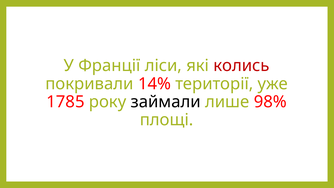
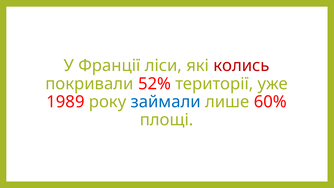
14%: 14% -> 52%
1785: 1785 -> 1989
займали colour: black -> blue
98%: 98% -> 60%
